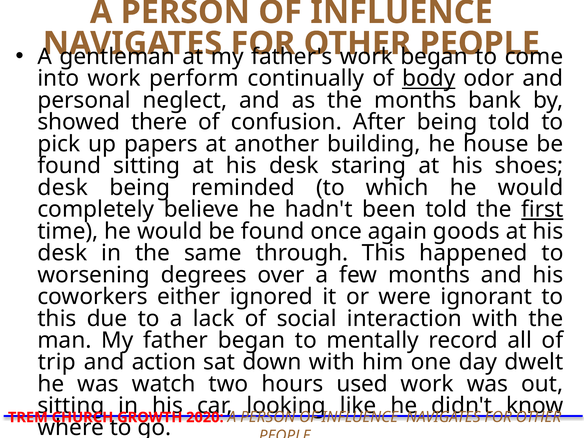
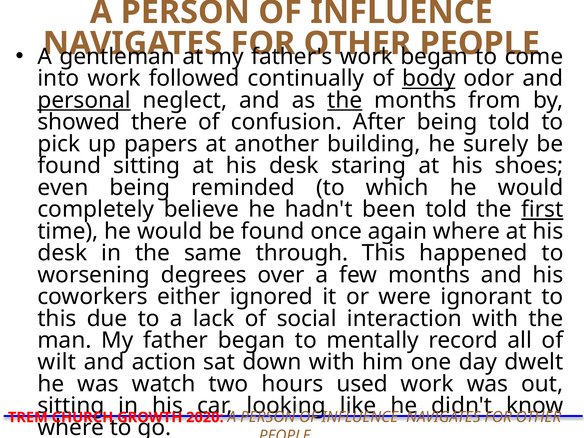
perform: perform -> followed
personal underline: none -> present
the at (345, 100) underline: none -> present
bank: bank -> from
house: house -> surely
desk at (63, 188): desk -> even
again goods: goods -> where
trip: trip -> wilt
